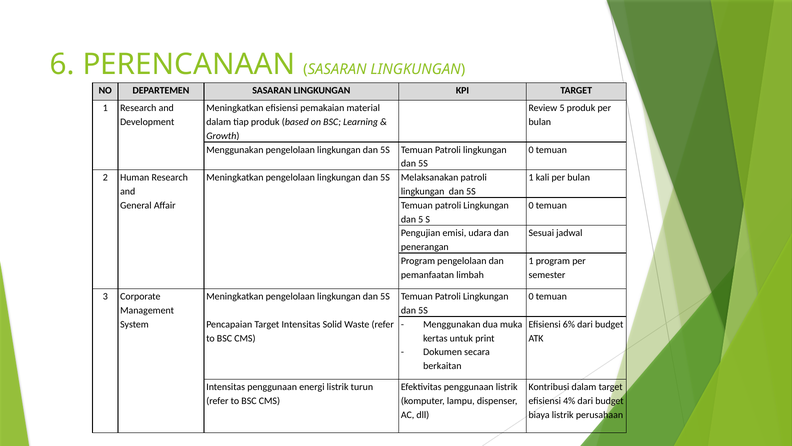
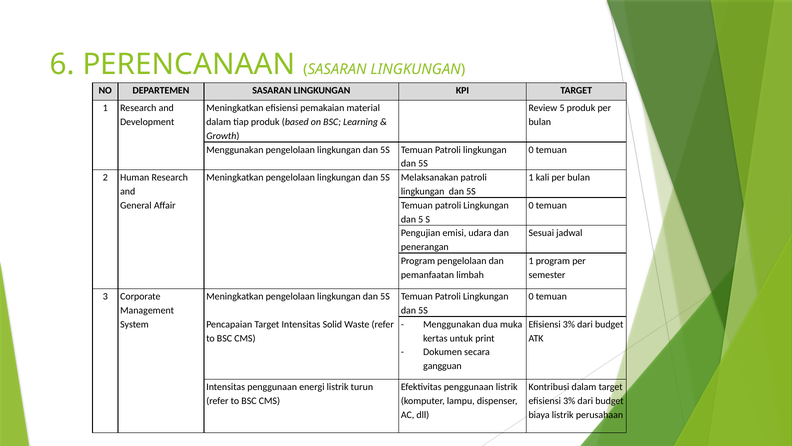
6% at (569, 324): 6% -> 3%
berkaitan: berkaitan -> gangguan
4% at (569, 401): 4% -> 3%
